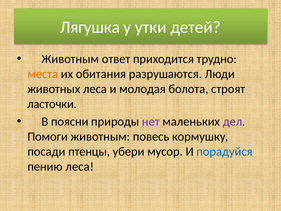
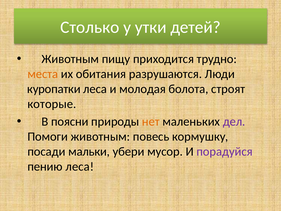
Лягушка: Лягушка -> Столько
ответ: ответ -> пищу
животных: животных -> куропатки
ласточки: ласточки -> которые
нет colour: purple -> orange
птенцы: птенцы -> мальки
порадуйся colour: blue -> purple
